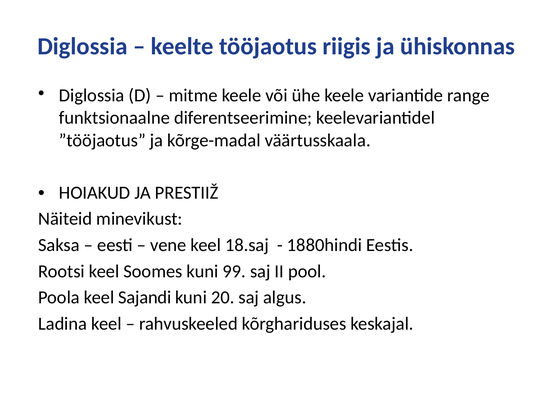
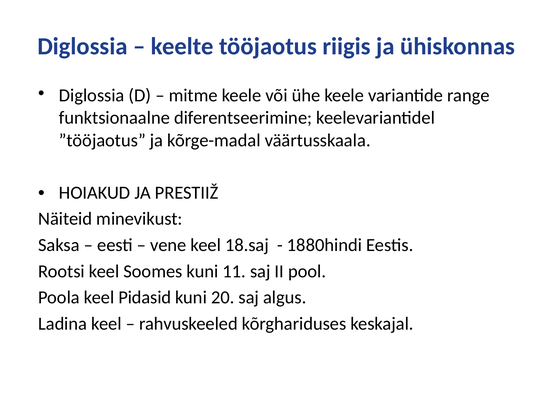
99: 99 -> 11
Sajandi: Sajandi -> Pidasid
